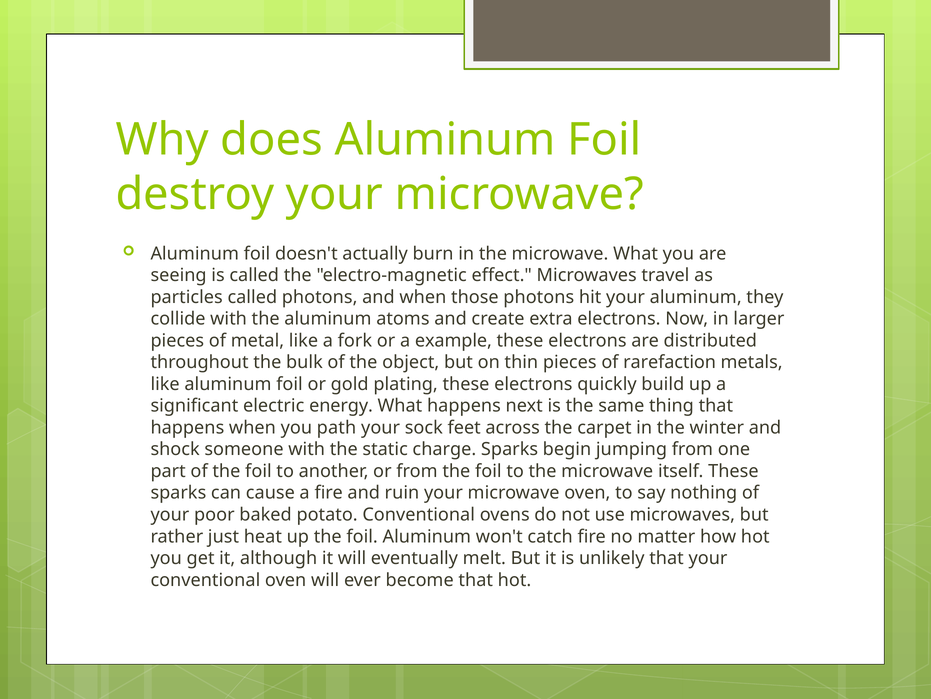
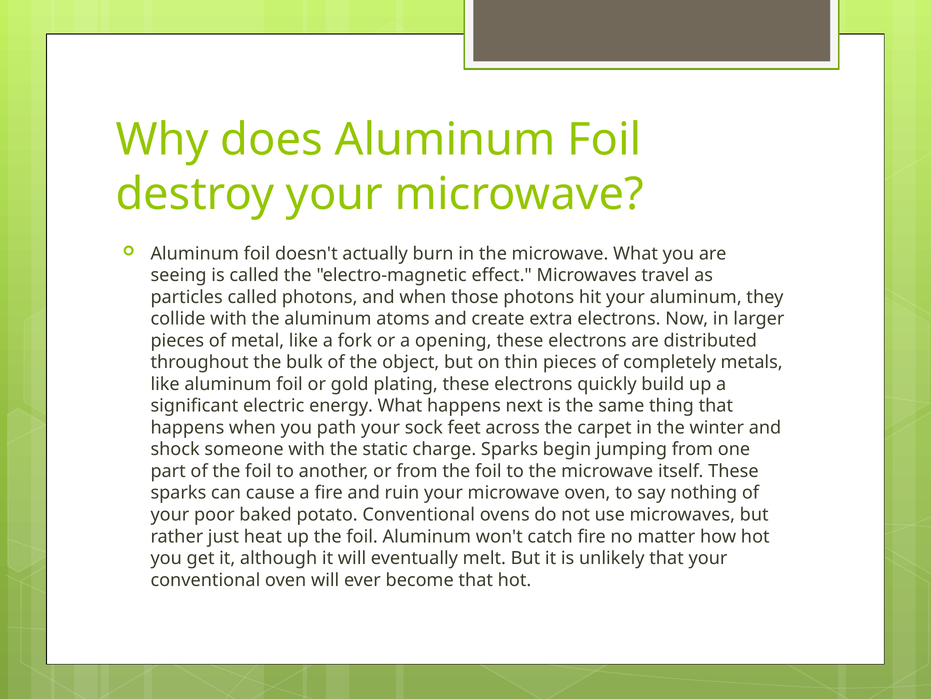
example: example -> opening
rarefaction: rarefaction -> completely
